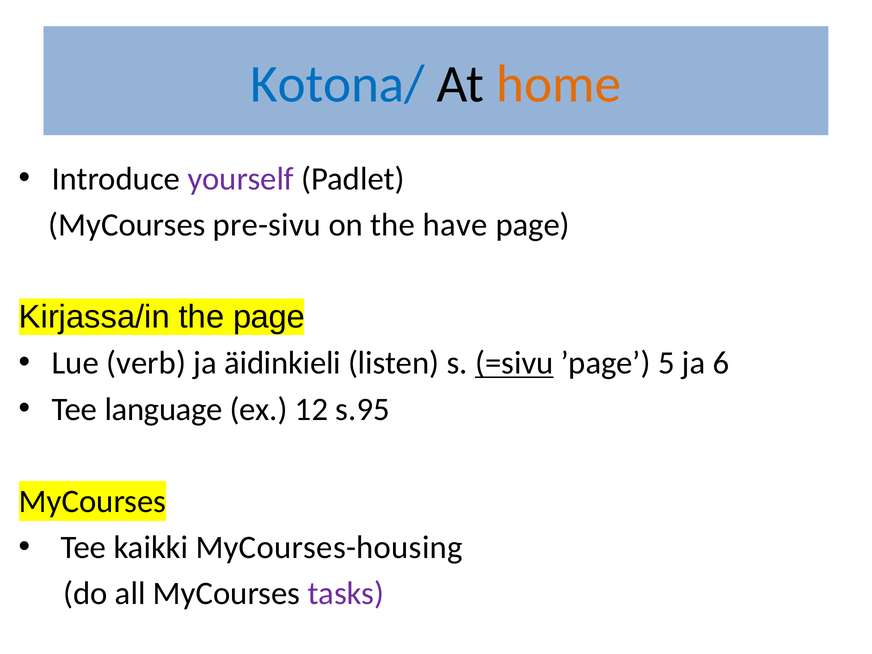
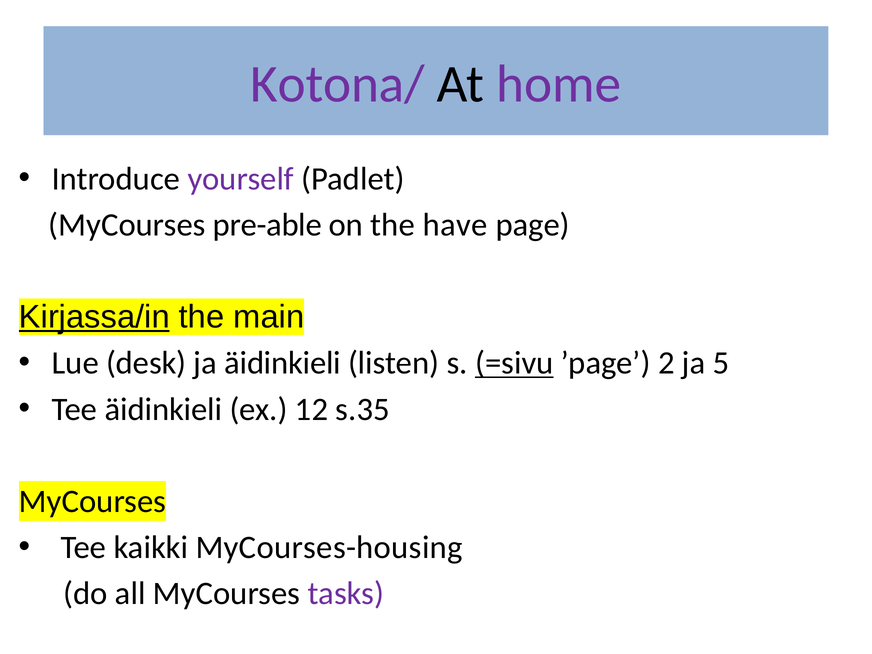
Kotona/ colour: blue -> purple
home colour: orange -> purple
pre-sivu: pre-sivu -> pre-able
Kirjassa/in underline: none -> present
the page: page -> main
verb: verb -> desk
5: 5 -> 2
6: 6 -> 5
Tee language: language -> äidinkieli
s.95: s.95 -> s.35
